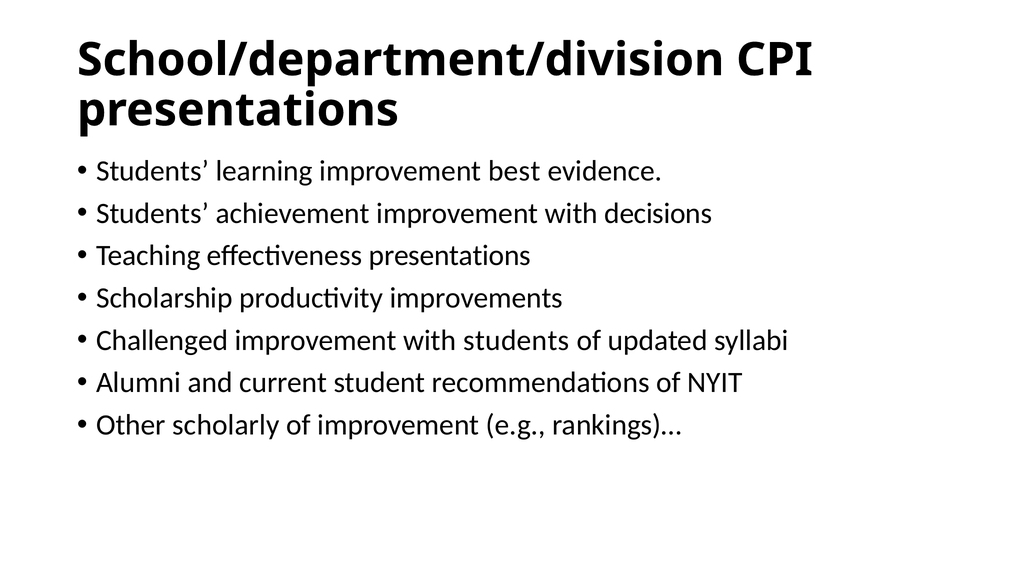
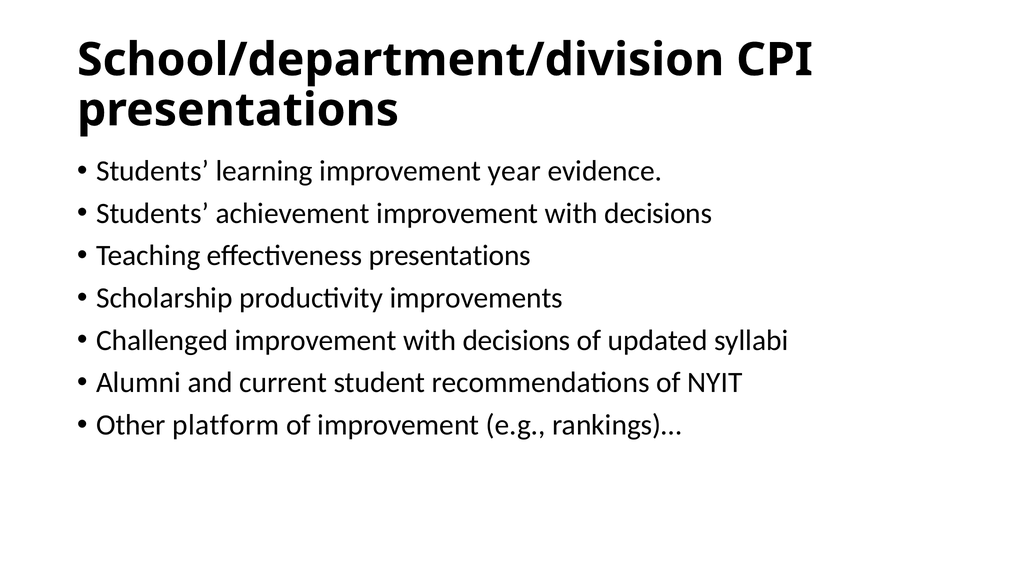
best: best -> year
students at (516, 340): students -> decisions
scholarly: scholarly -> platform
